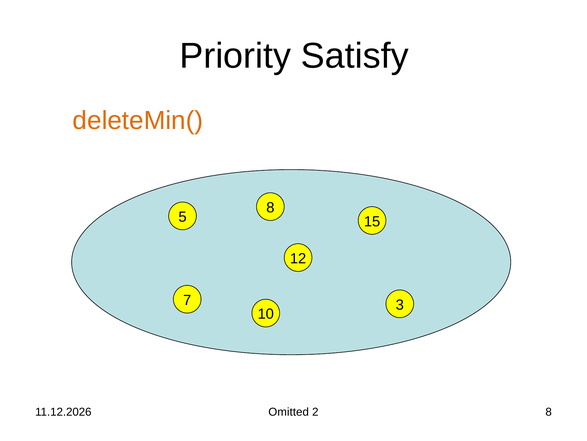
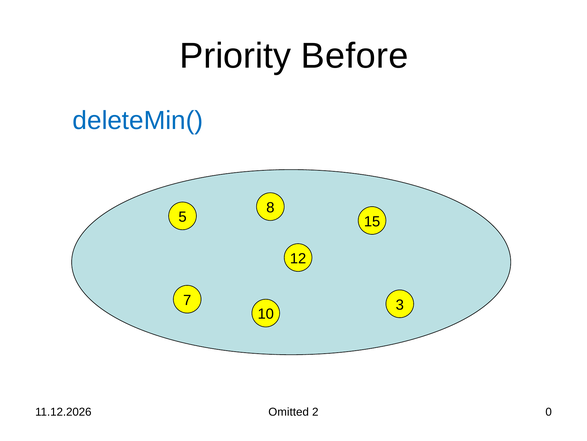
Satisfy: Satisfy -> Before
deleteMin( colour: orange -> blue
2 8: 8 -> 0
